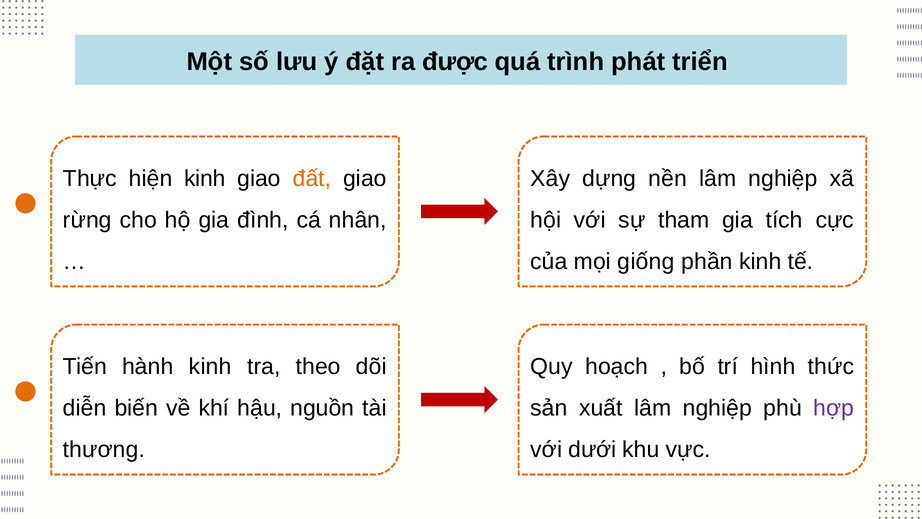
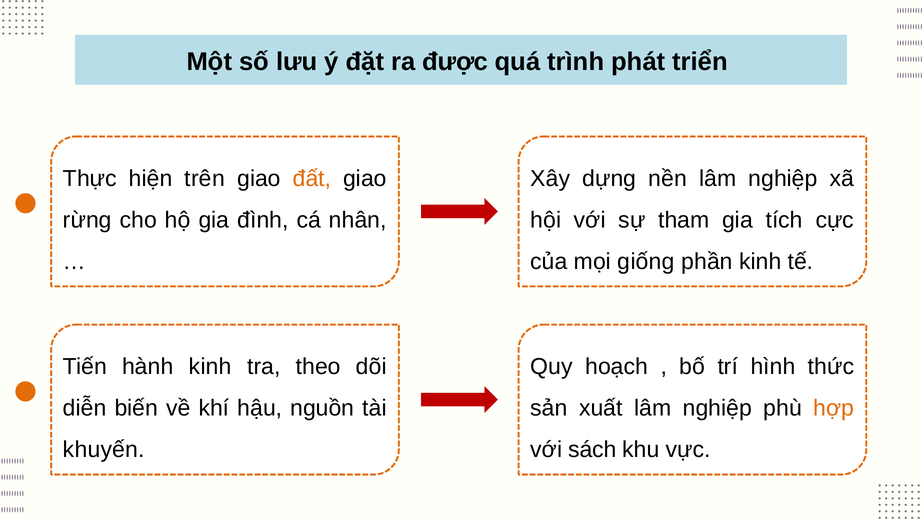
hiện kinh: kinh -> trên
hợp colour: purple -> orange
thương: thương -> khuyến
dưới: dưới -> sách
